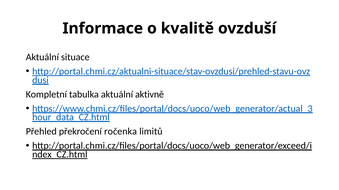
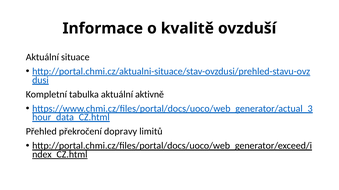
ročenka: ročenka -> dopravy
